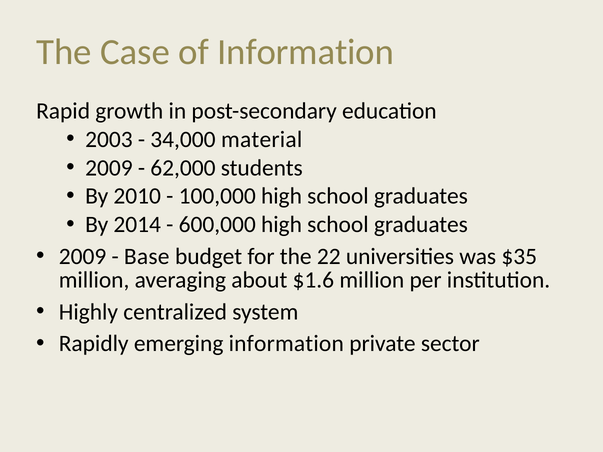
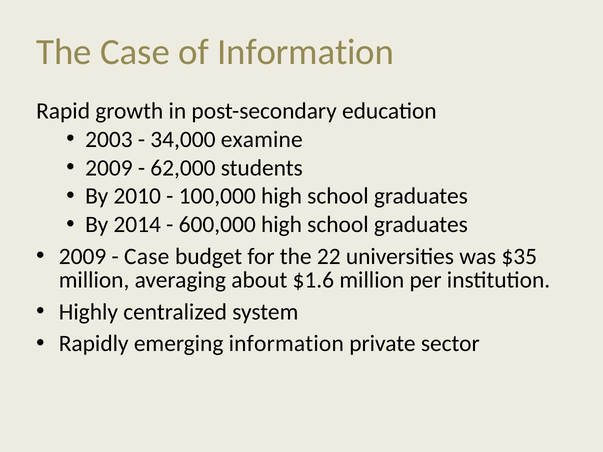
material: material -> examine
Base at (147, 257): Base -> Case
